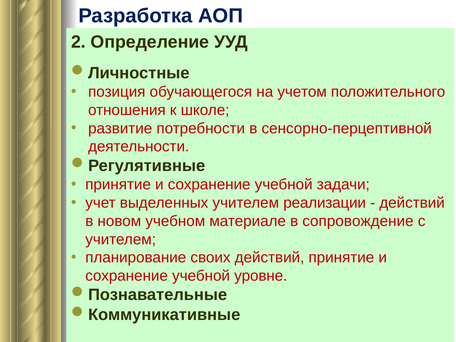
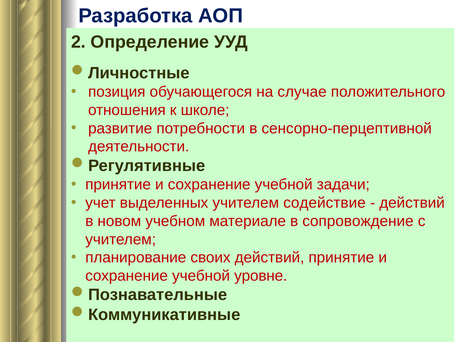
учетом: учетом -> случае
реализации: реализации -> содействие
